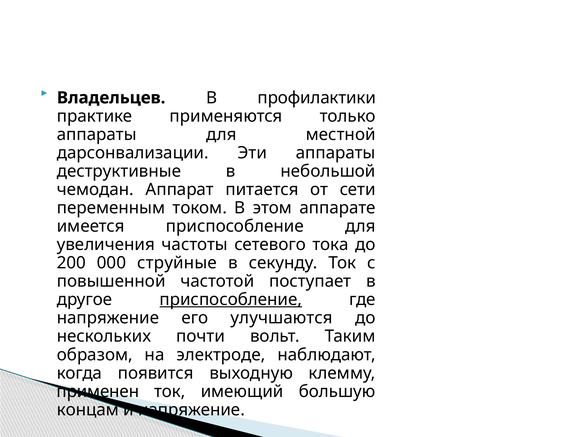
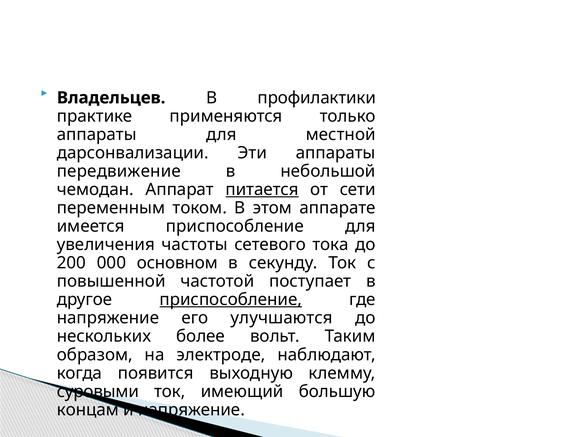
деструктивные: деструктивные -> передвижение
питается underline: none -> present
струйные: струйные -> основном
почти: почти -> более
применен: применен -> суровыми
